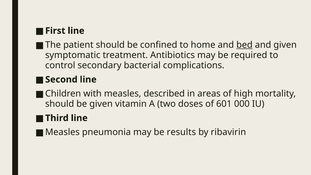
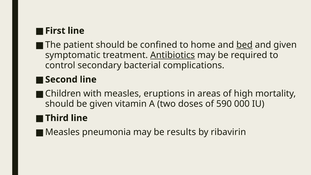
Antibiotics underline: none -> present
described: described -> eruptions
601: 601 -> 590
